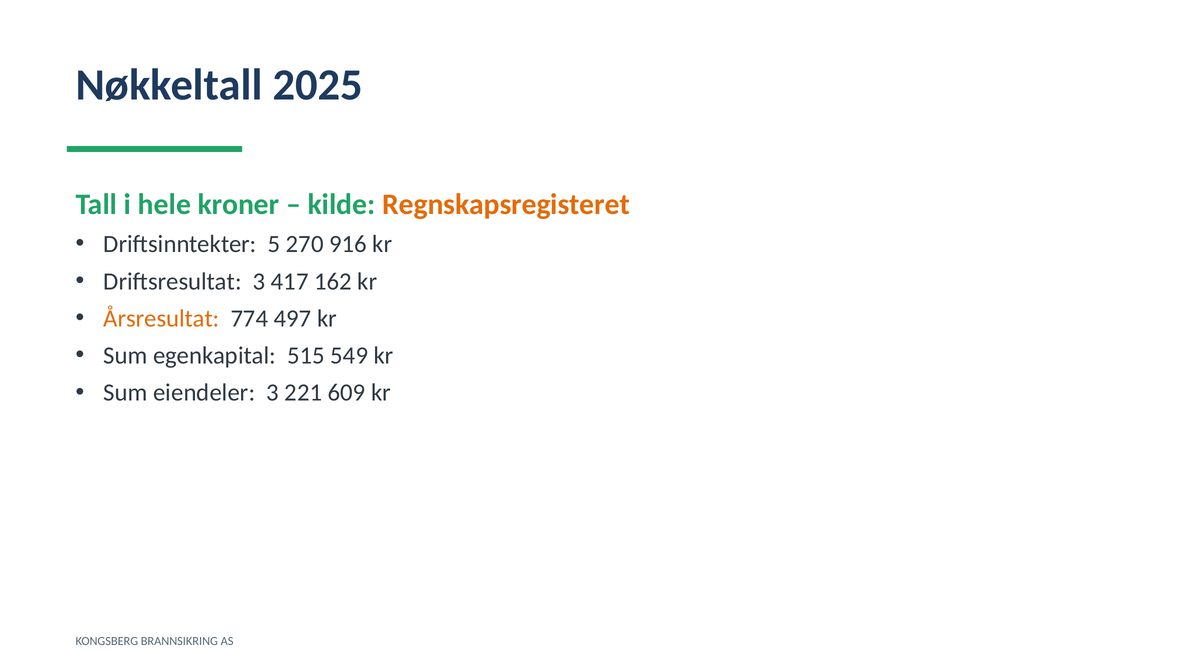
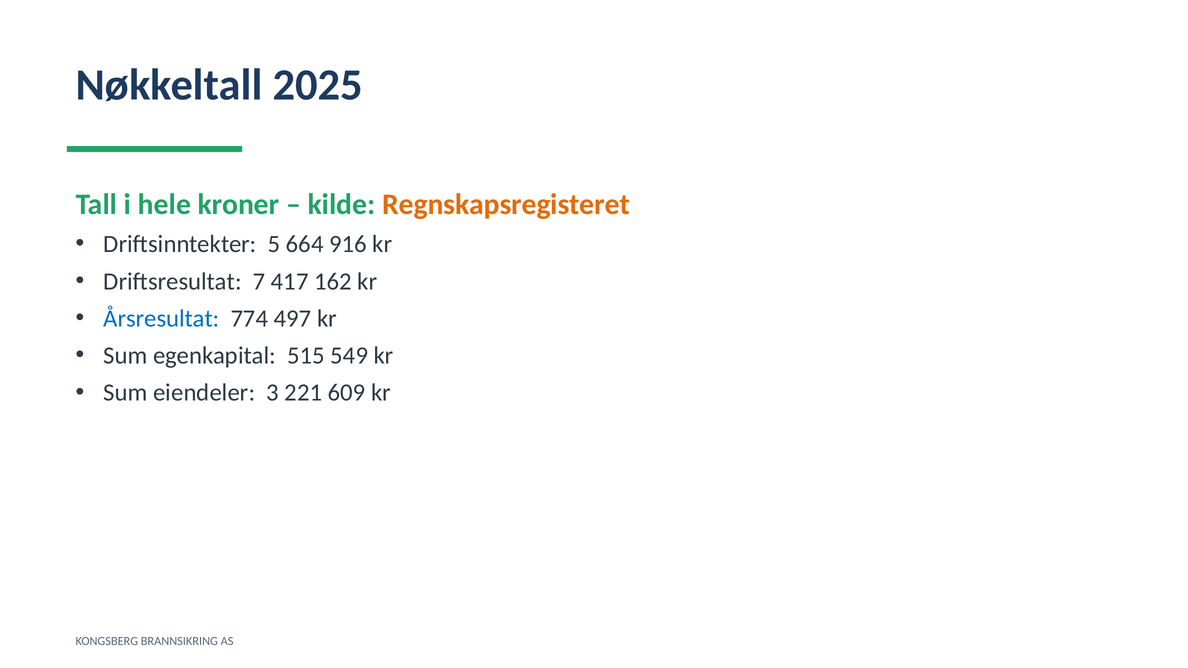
270: 270 -> 664
Driftsresultat 3: 3 -> 7
Årsresultat colour: orange -> blue
